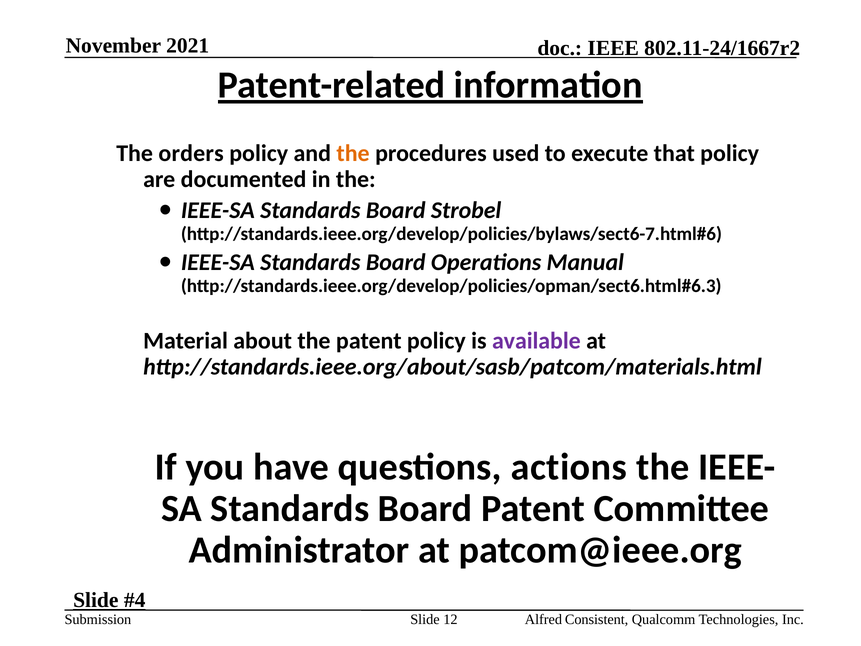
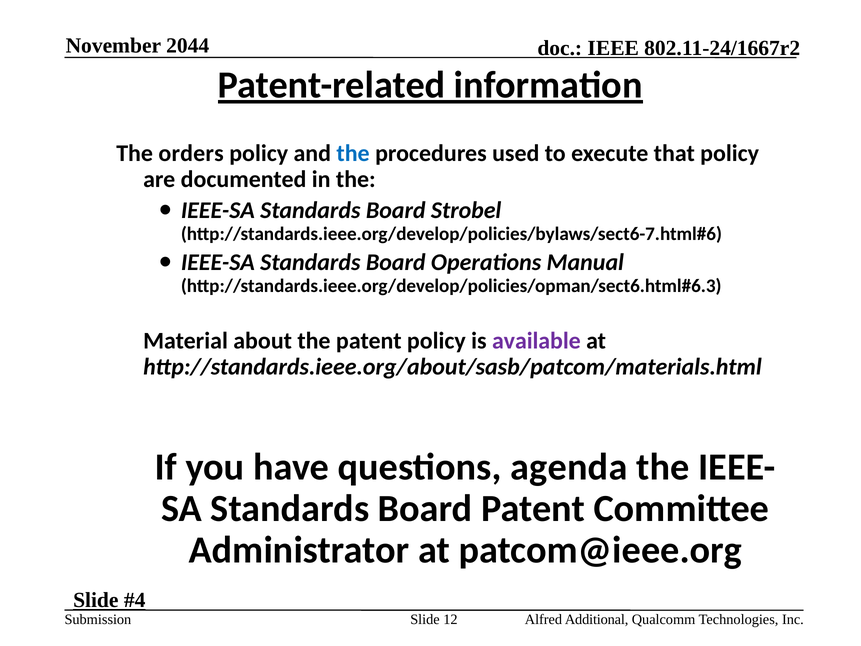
2021: 2021 -> 2044
the at (353, 153) colour: orange -> blue
actions: actions -> agenda
Consistent: Consistent -> Additional
